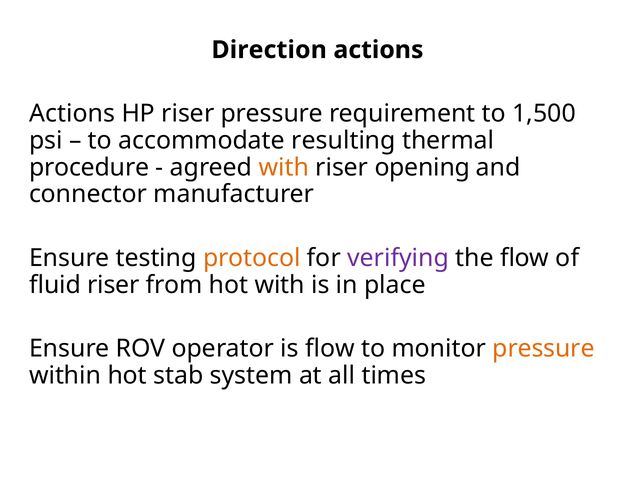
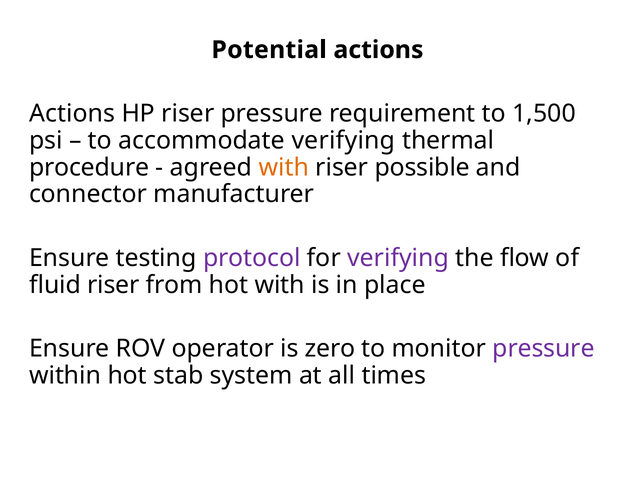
Direction: Direction -> Potential
accommodate resulting: resulting -> verifying
opening: opening -> possible
protocol colour: orange -> purple
is flow: flow -> zero
pressure at (543, 349) colour: orange -> purple
